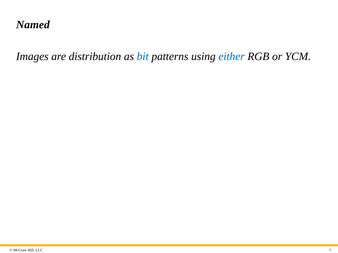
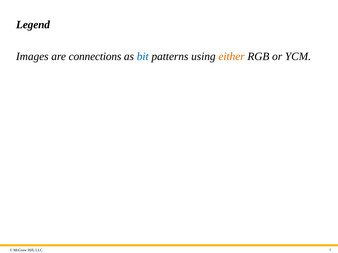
Named: Named -> Legend
distribution: distribution -> connections
either colour: blue -> orange
